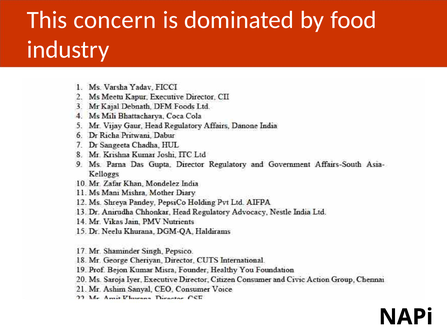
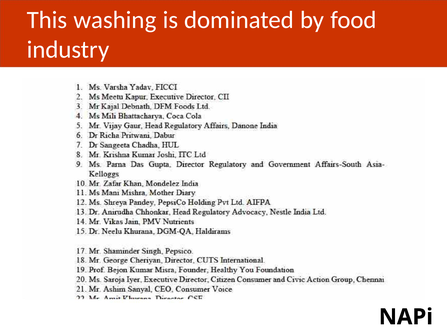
concern: concern -> washing
